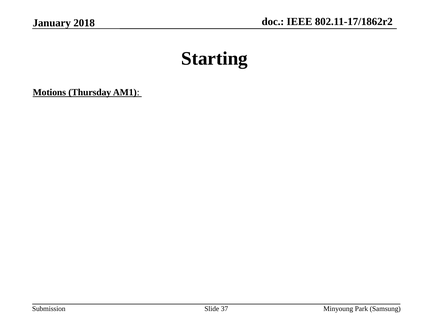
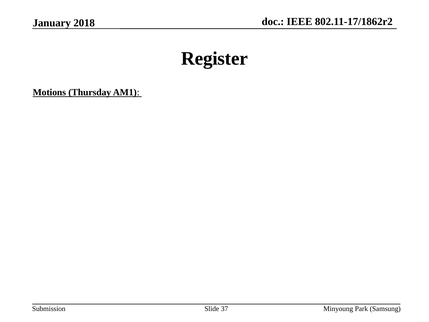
Starting: Starting -> Register
